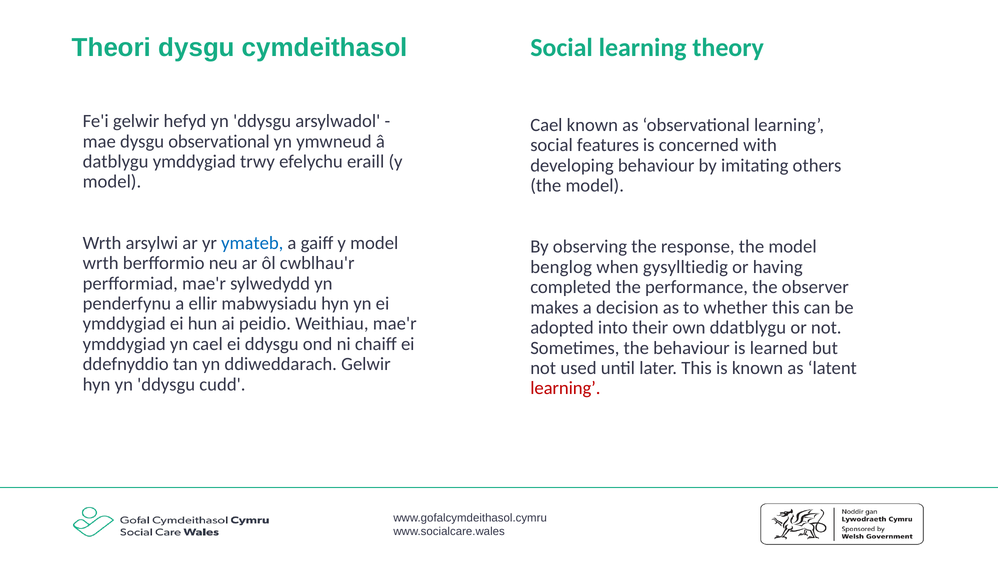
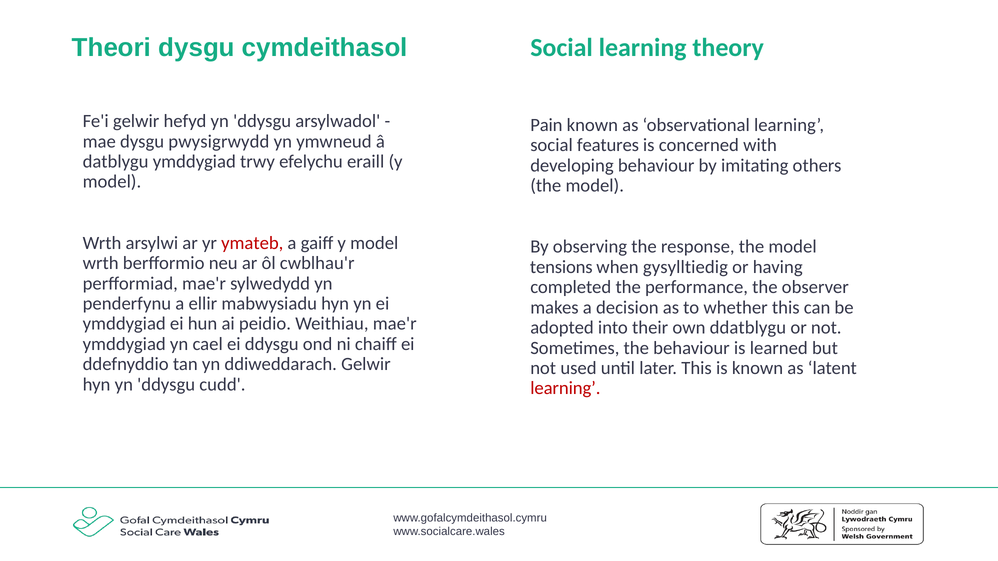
Cael at (546, 125): Cael -> Pain
dysgu observational: observational -> pwysigrwydd
ymateb colour: blue -> red
benglog: benglog -> tensions
